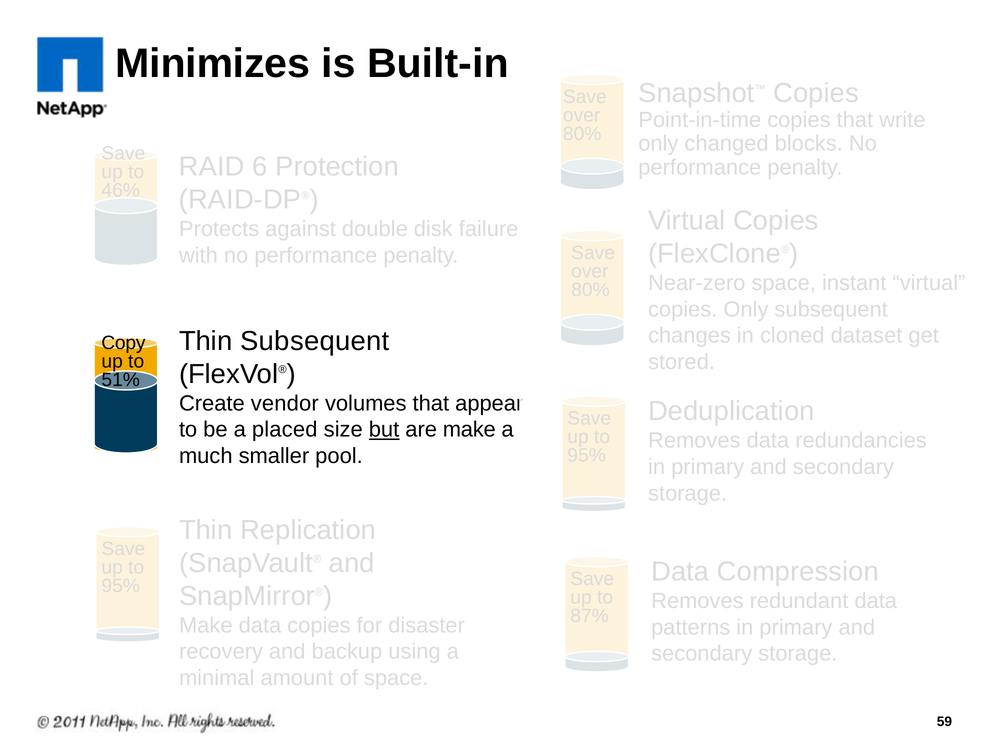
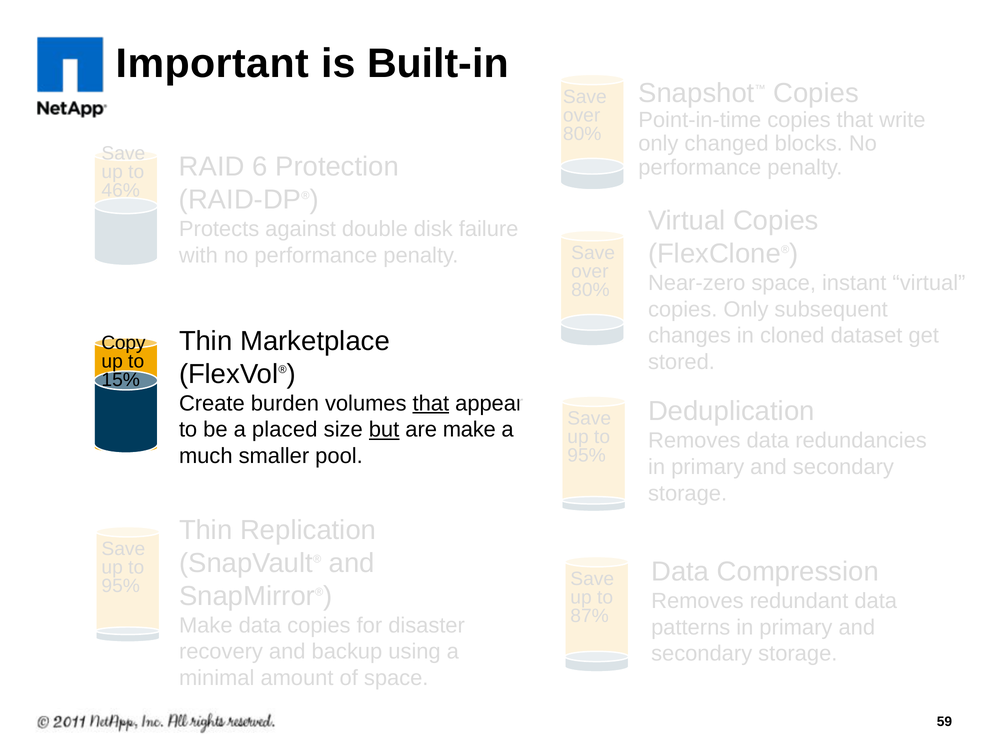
Minimizes: Minimizes -> Important
Thin Subsequent: Subsequent -> Marketplace
51%: 51% -> 15%
vendor: vendor -> burden
that at (431, 403) underline: none -> present
